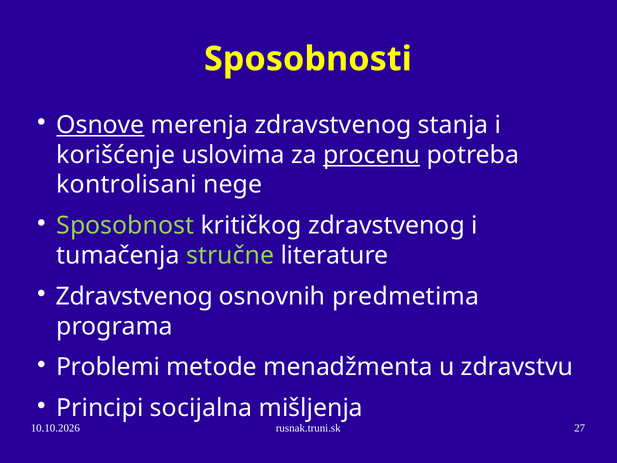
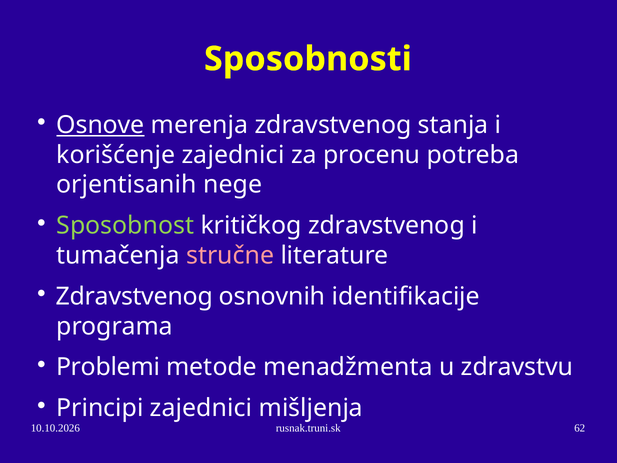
korišćenje uslovima: uslovima -> zajednici
procenu underline: present -> none
kontrolisani: kontrolisani -> orjentisanih
stručne colour: light green -> pink
predmetima: predmetima -> identifikacije
Principi socijalna: socijalna -> zajednici
27: 27 -> 62
